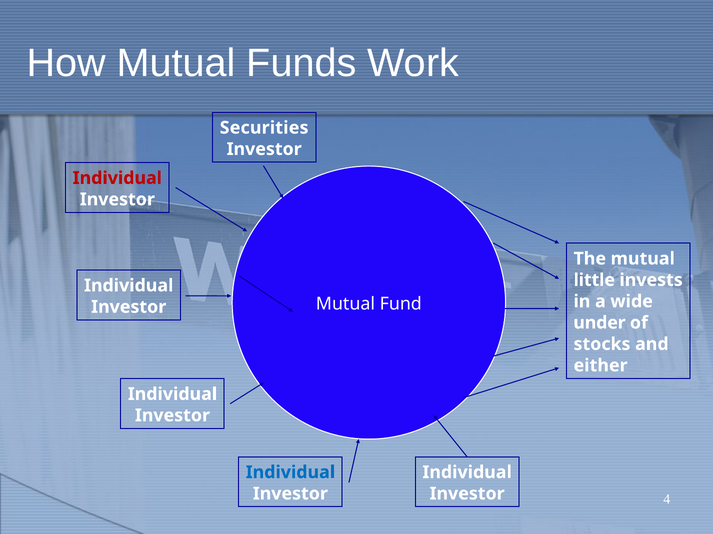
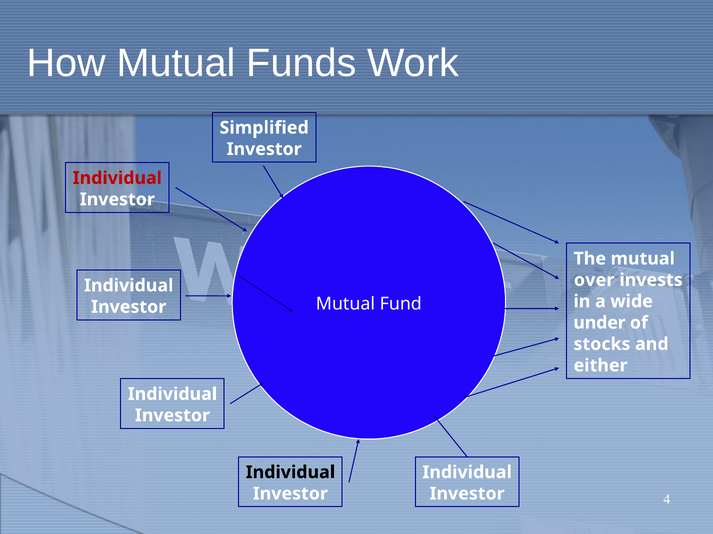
Securities: Securities -> Simplified
little: little -> over
Individual at (290, 473) colour: blue -> black
